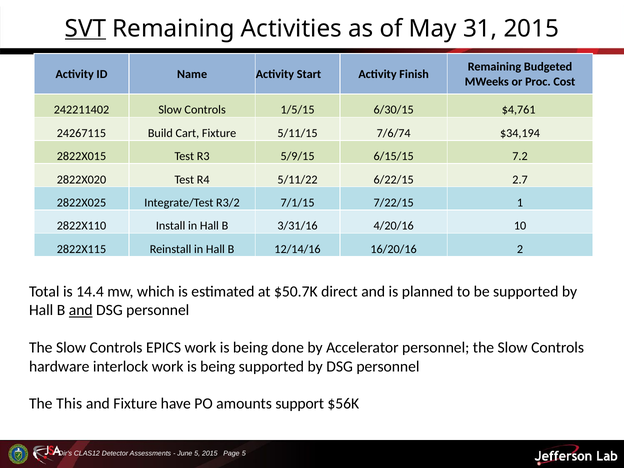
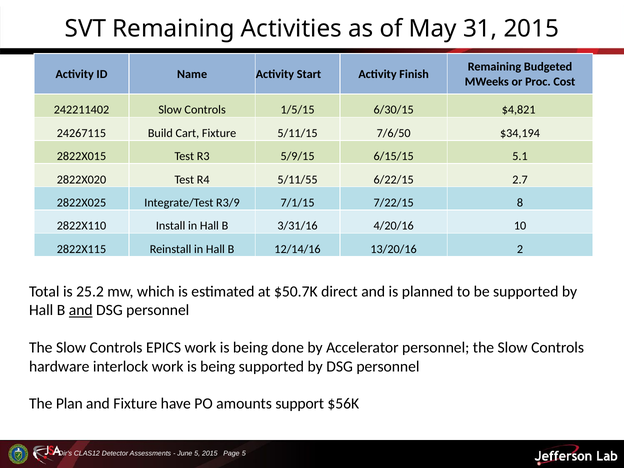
SVT underline: present -> none
$4,761: $4,761 -> $4,821
7/6/74: 7/6/74 -> 7/6/50
7.2: 7.2 -> 5.1
5/11/22: 5/11/22 -> 5/11/55
R3/2: R3/2 -> R3/9
1: 1 -> 8
16/20/16: 16/20/16 -> 13/20/16
14.4: 14.4 -> 25.2
This: This -> Plan
